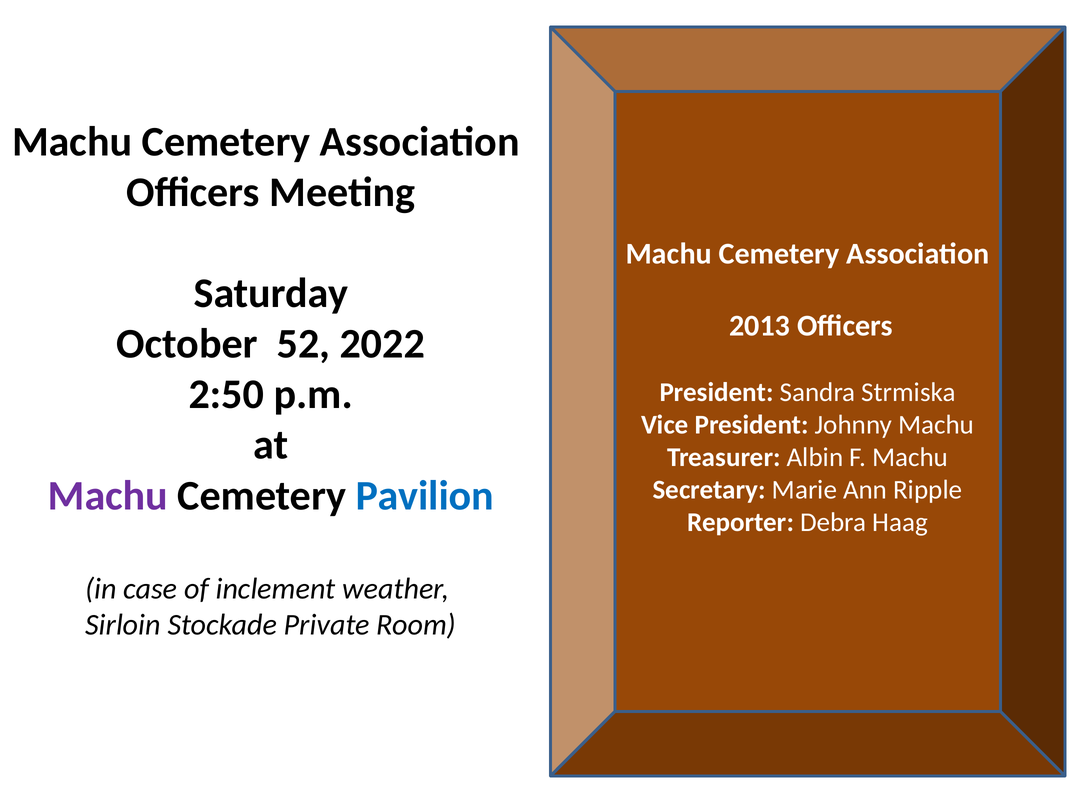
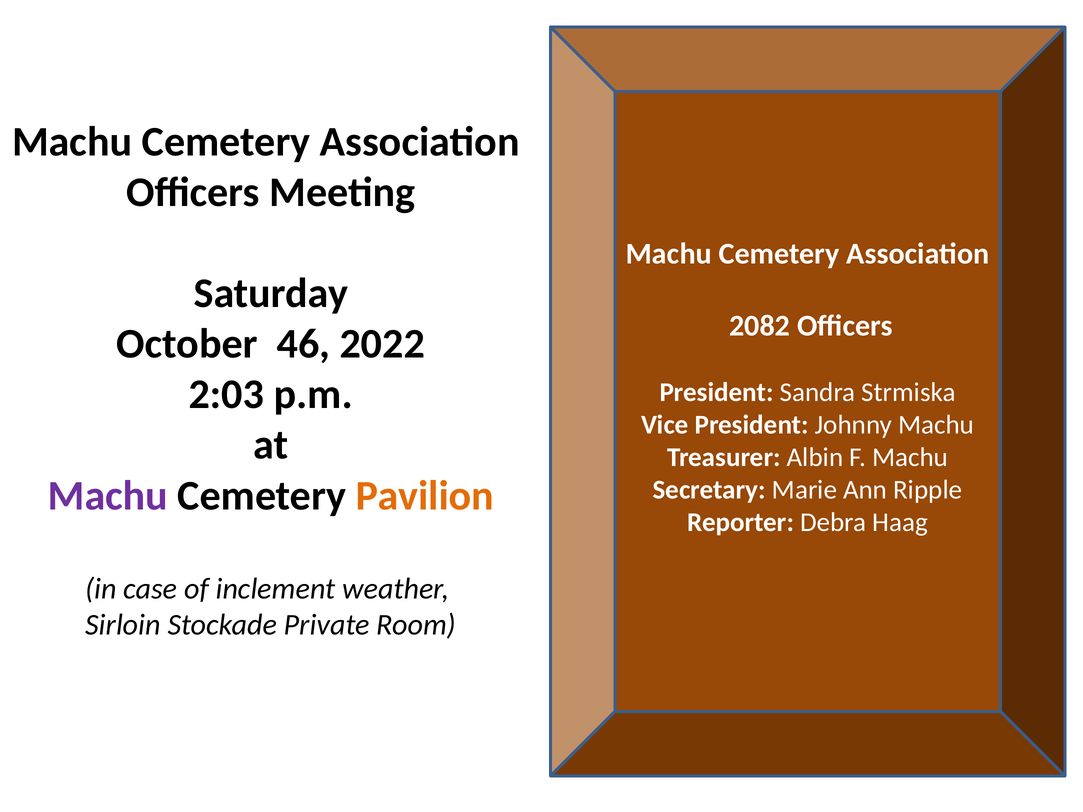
2013: 2013 -> 2082
52: 52 -> 46
2:50: 2:50 -> 2:03
Pavilion colour: blue -> orange
